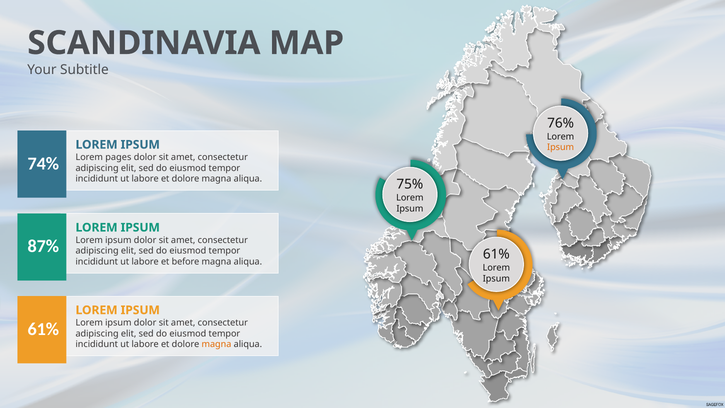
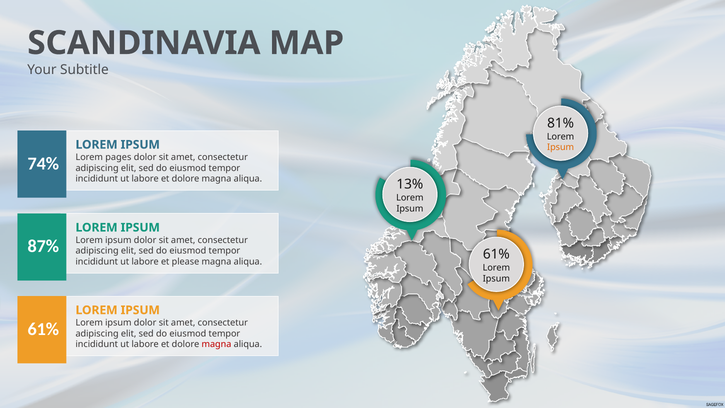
76%: 76% -> 81%
75%: 75% -> 13%
before: before -> please
magna at (216, 344) colour: orange -> red
